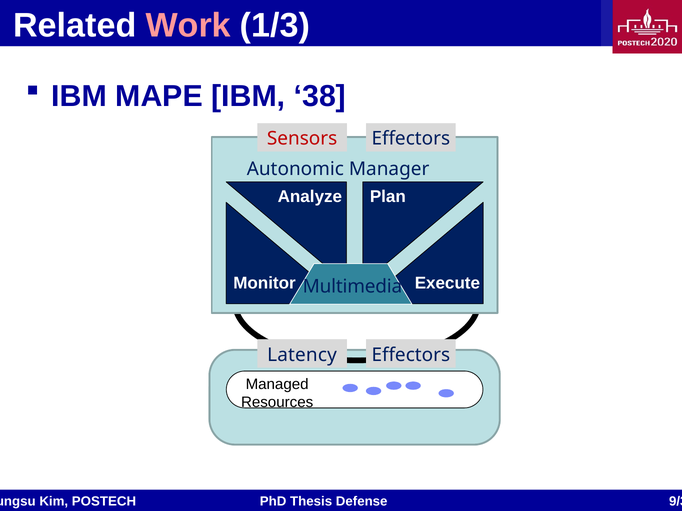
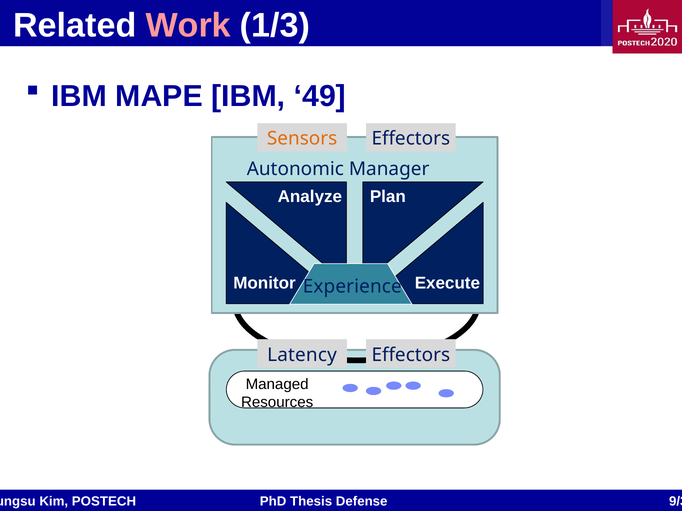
38: 38 -> 49
Sensors colour: red -> orange
Multimedia: Multimedia -> Experience
